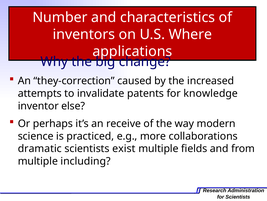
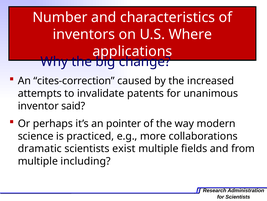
they-correction: they-correction -> cites-correction
knowledge: knowledge -> unanimous
else: else -> said
receive: receive -> pointer
